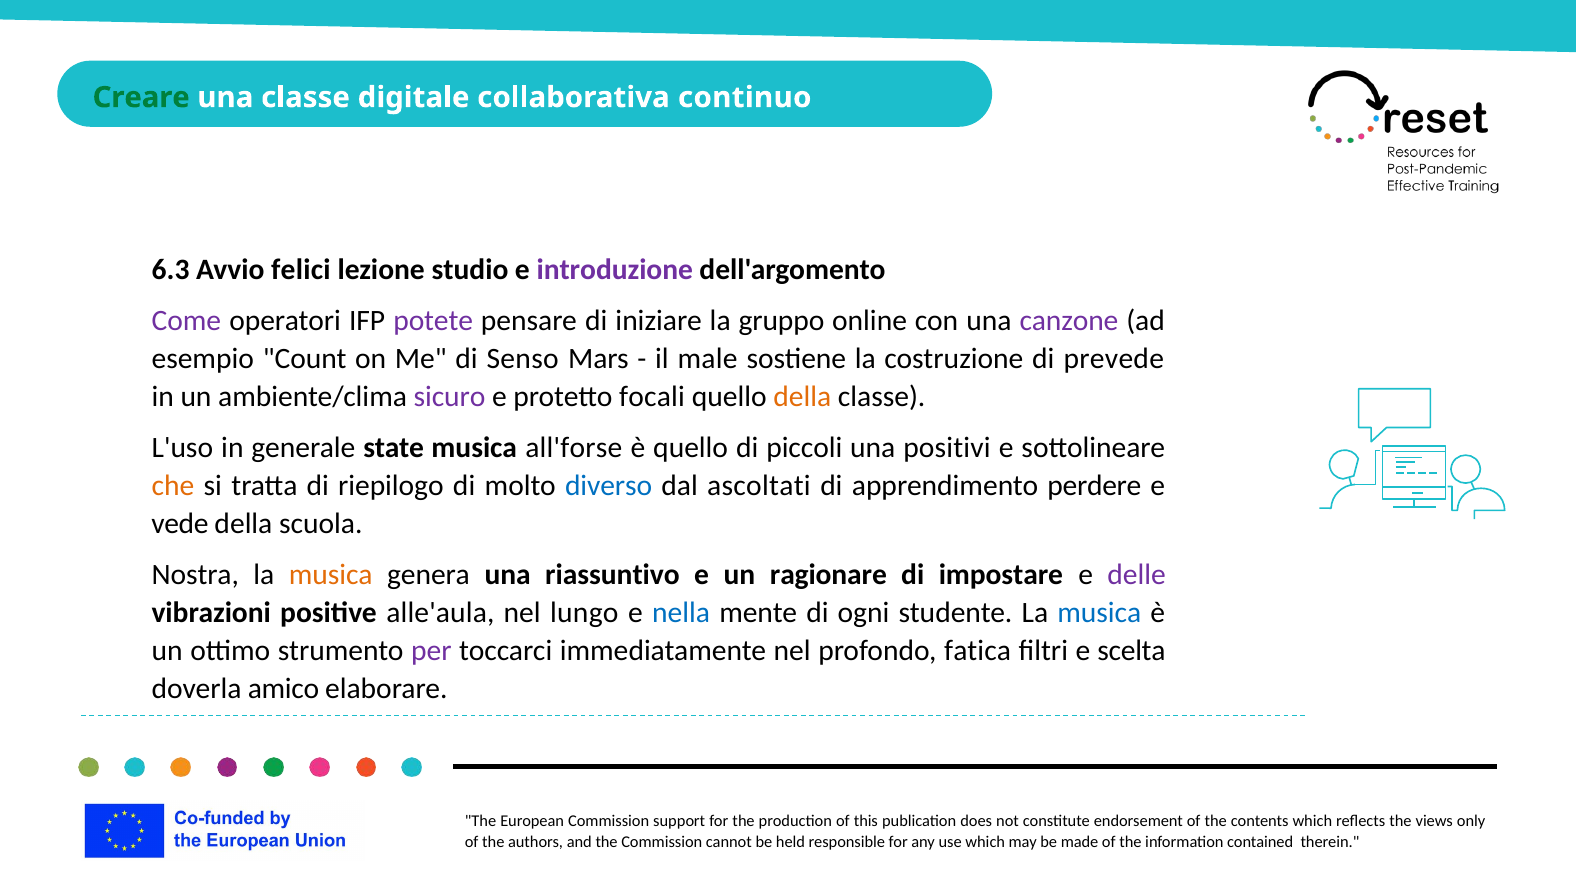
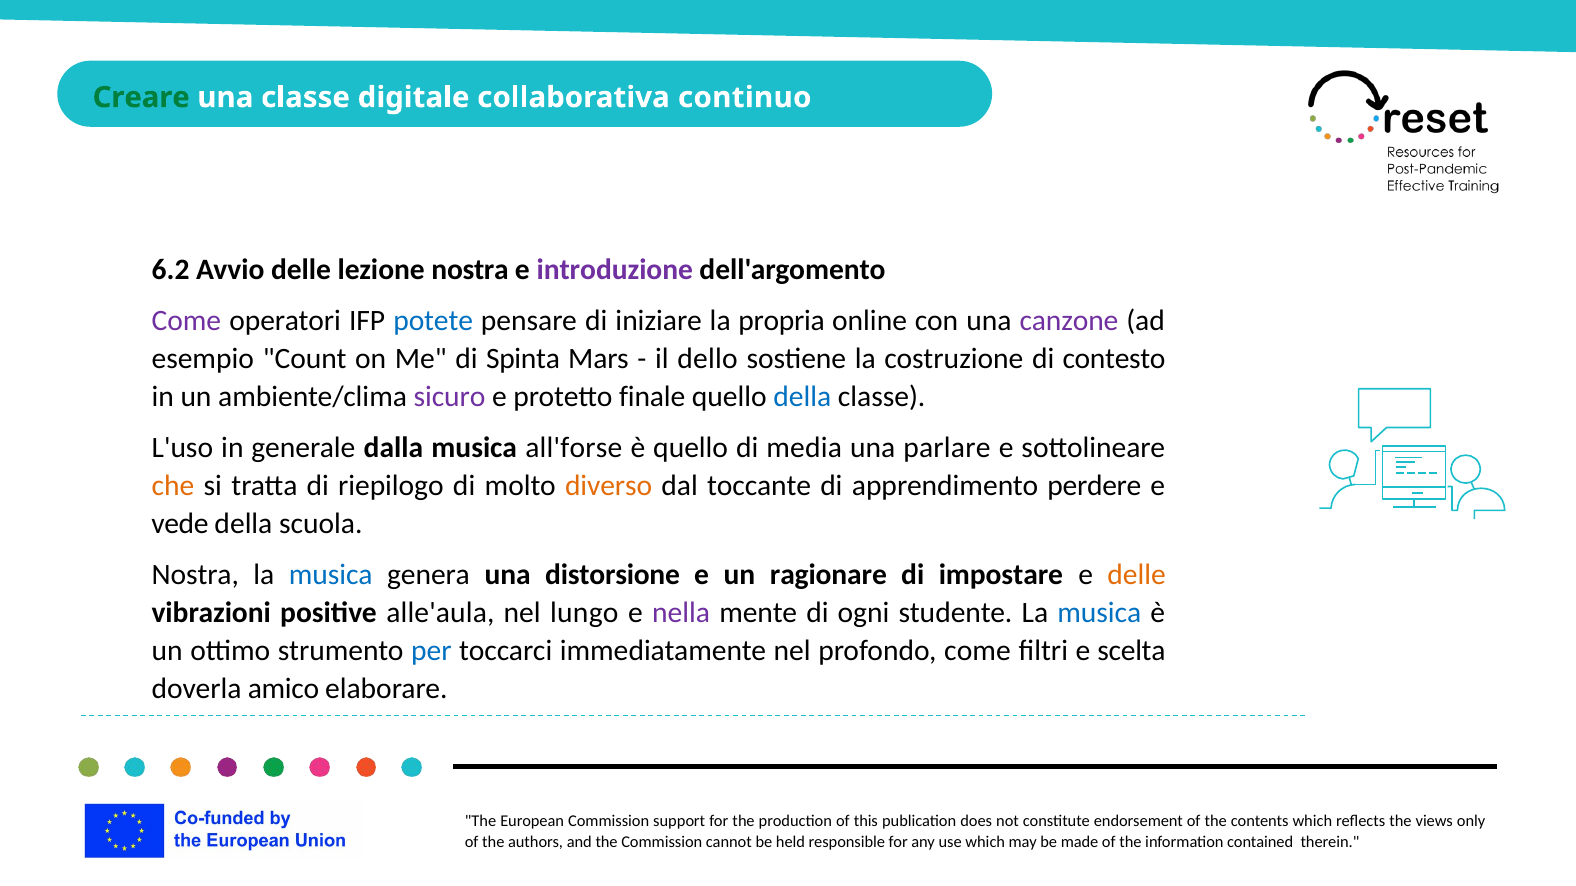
6.3: 6.3 -> 6.2
Avvio felici: felici -> delle
lezione studio: studio -> nostra
potete colour: purple -> blue
gruppo: gruppo -> propria
Senso: Senso -> Spinta
male: male -> dello
prevede: prevede -> contesto
focali: focali -> finale
della at (802, 397) colour: orange -> blue
state: state -> dalla
piccoli: piccoli -> media
positivi: positivi -> parlare
diverso colour: blue -> orange
ascoltati: ascoltati -> toccante
musica at (331, 575) colour: orange -> blue
riassuntivo: riassuntivo -> distorsione
delle at (1137, 575) colour: purple -> orange
nella colour: blue -> purple
per colour: purple -> blue
profondo fatica: fatica -> come
